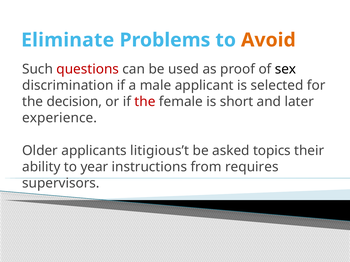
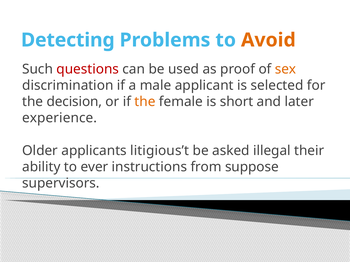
Eliminate: Eliminate -> Detecting
sex colour: black -> orange
the at (145, 102) colour: red -> orange
topics: topics -> illegal
year: year -> ever
requires: requires -> suppose
